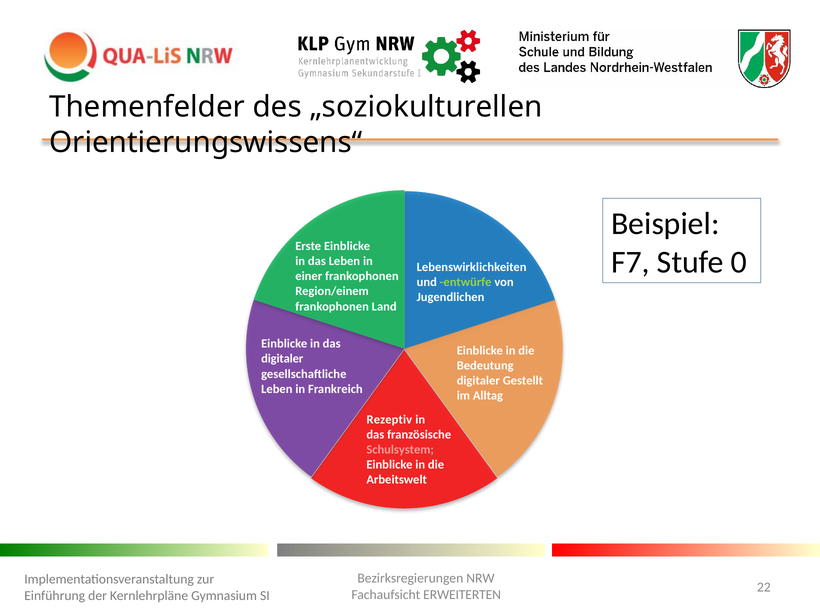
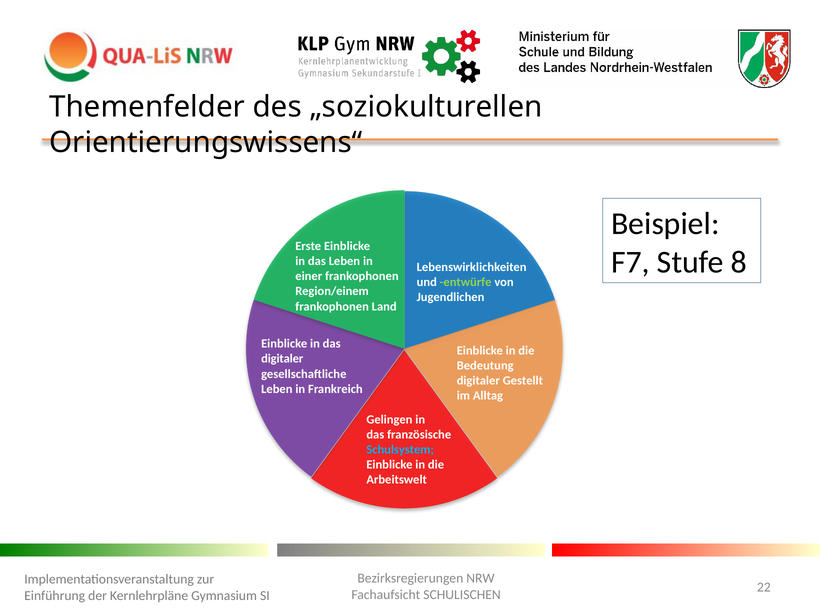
0: 0 -> 8
Rezeptiv: Rezeptiv -> Gelingen
Schulsystem colour: pink -> light blue
ERWEITERTEN: ERWEITERTEN -> SCHULISCHEN
